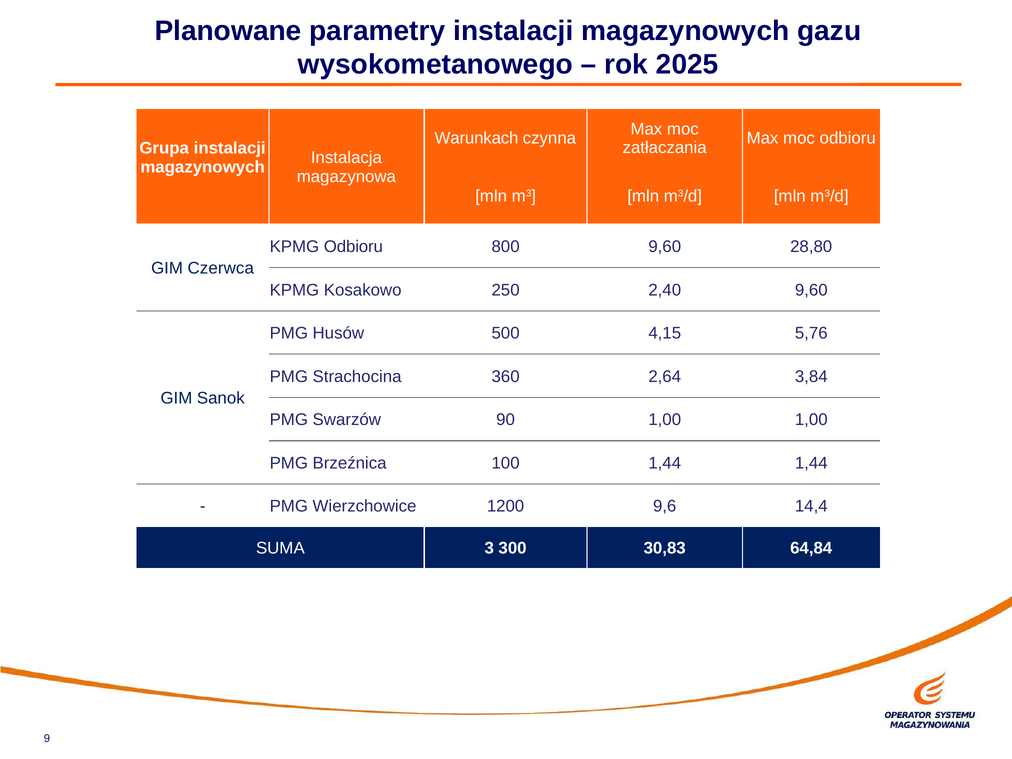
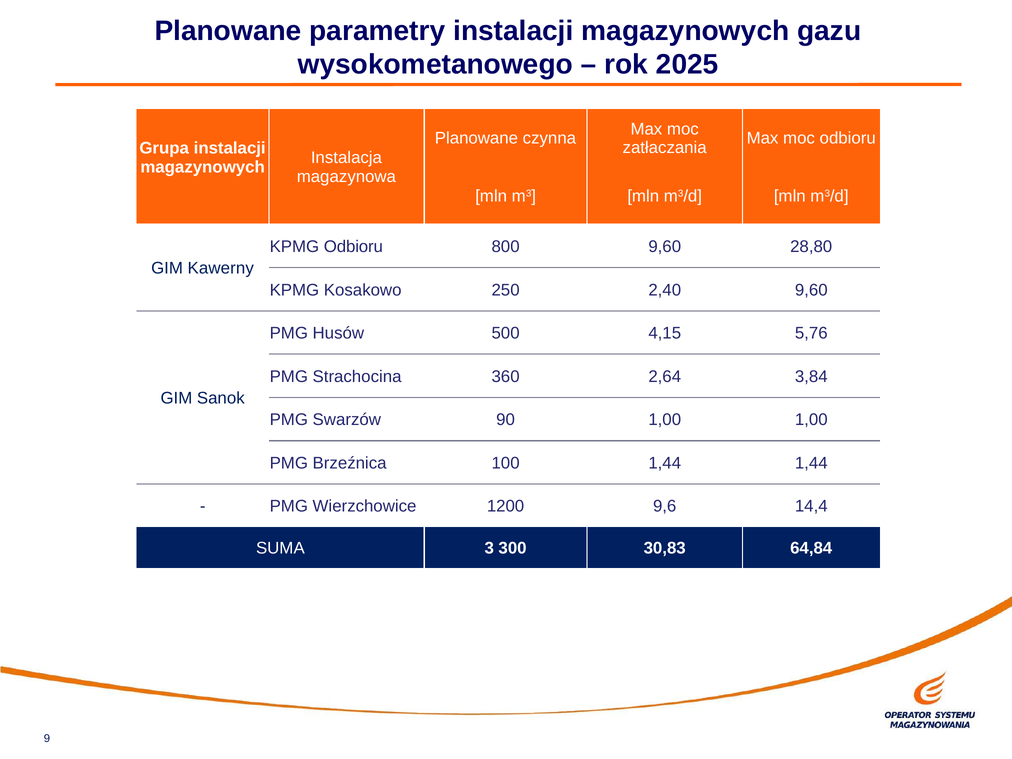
Warunkach at (477, 138): Warunkach -> Planowane
Czerwca: Czerwca -> Kawerny
